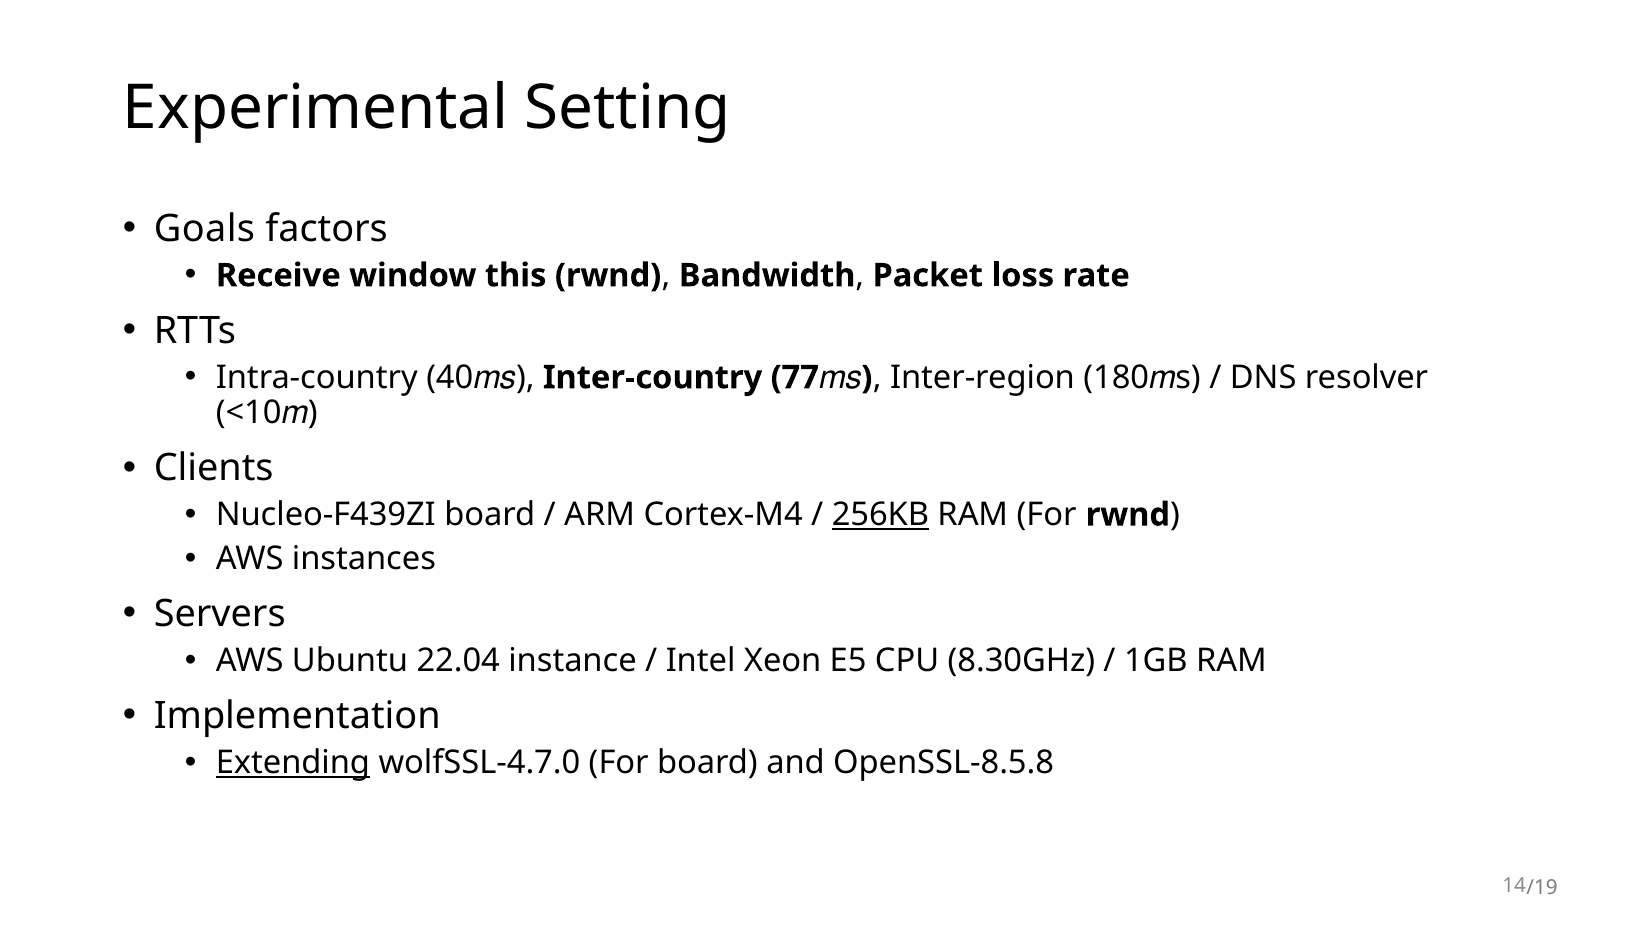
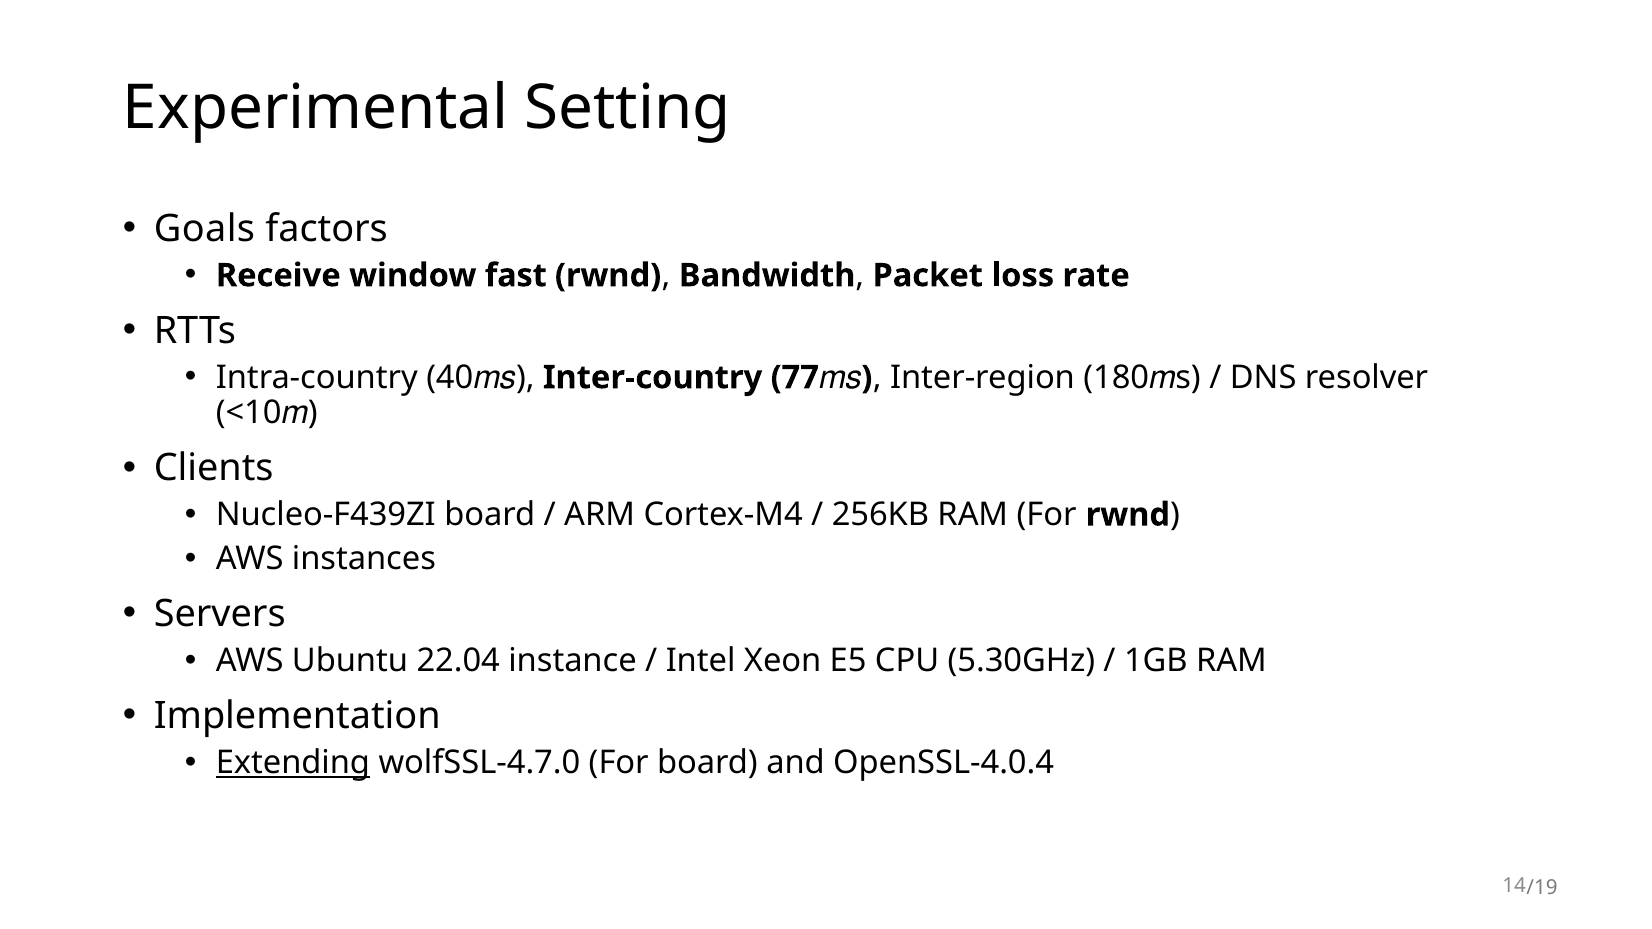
this: this -> fast
256KB underline: present -> none
8.30GHz: 8.30GHz -> 5.30GHz
OpenSSL-8.5.8: OpenSSL-8.5.8 -> OpenSSL-4.0.4
